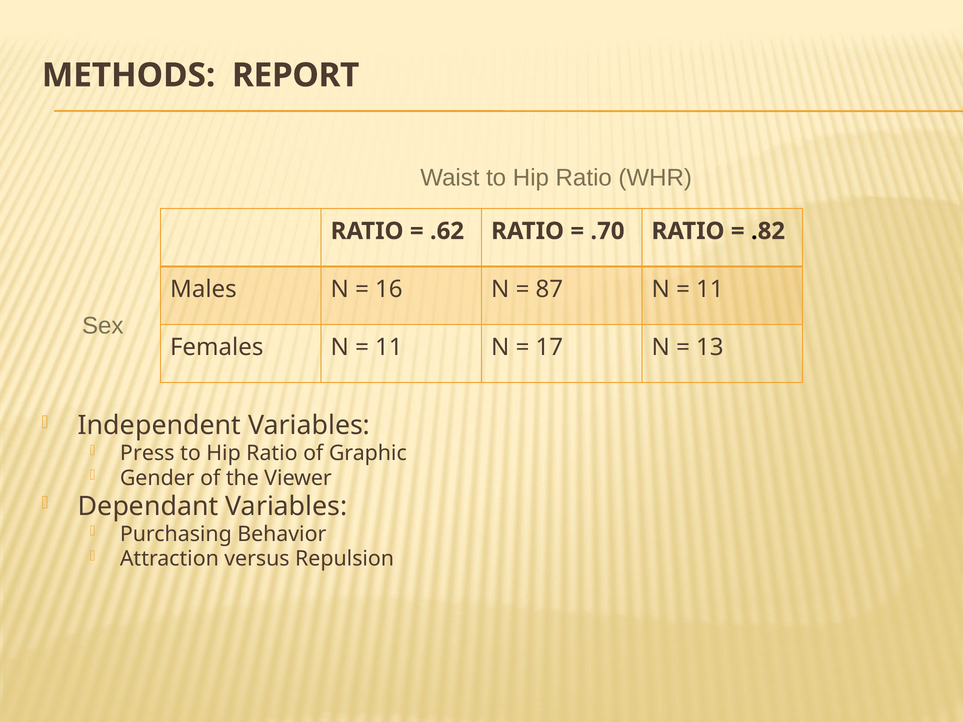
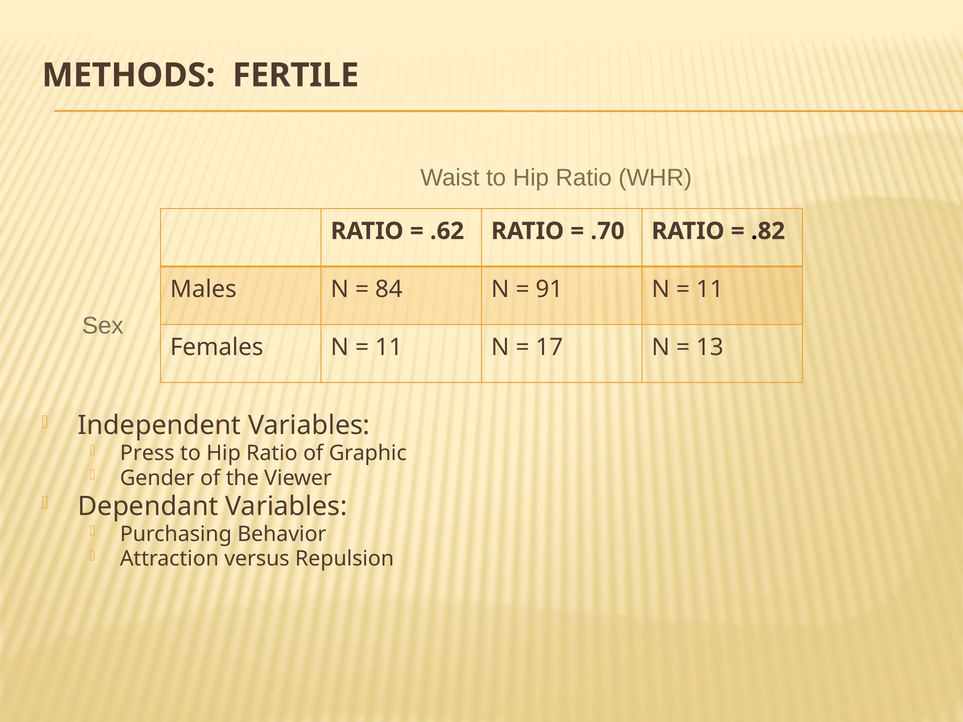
REPORT: REPORT -> FERTILE
16: 16 -> 84
87: 87 -> 91
